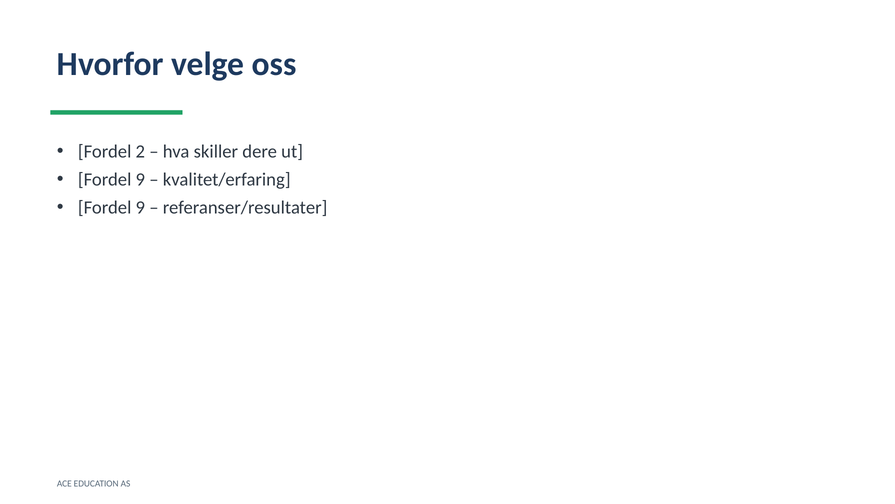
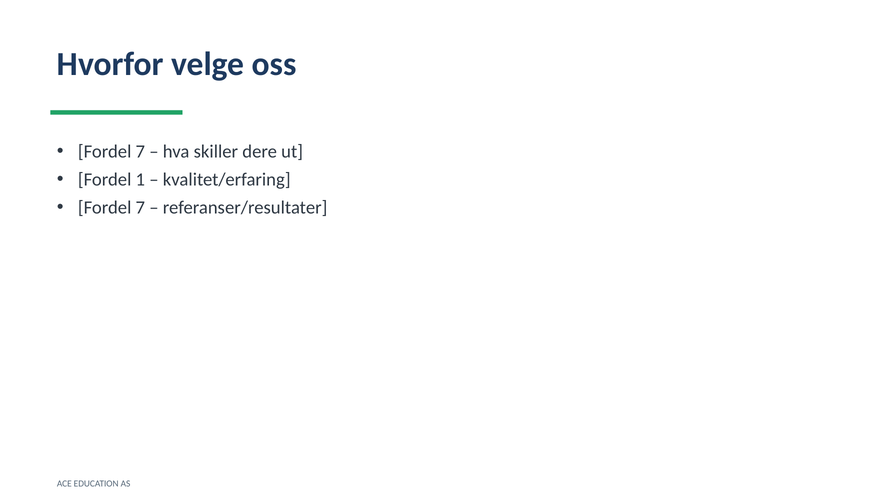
2 at (140, 152): 2 -> 7
9 at (140, 180): 9 -> 1
9 at (140, 208): 9 -> 7
